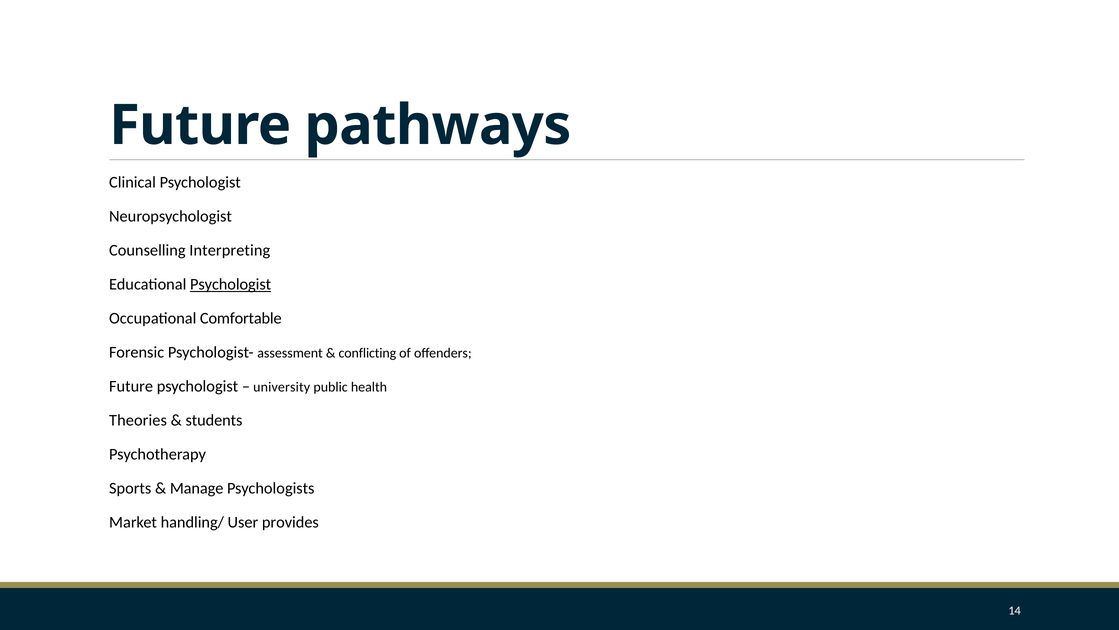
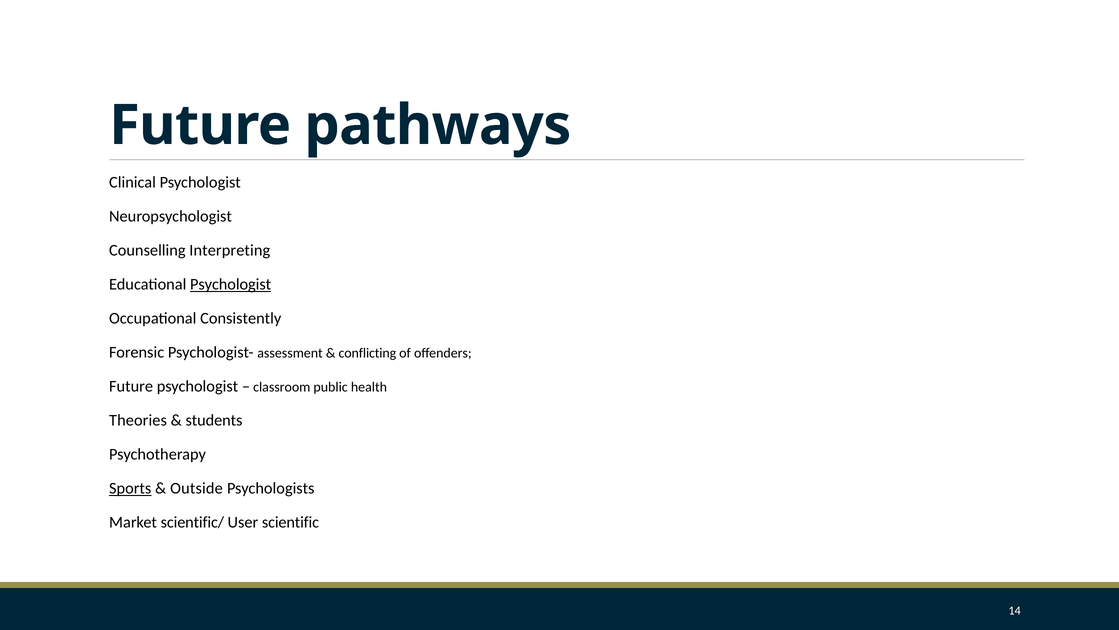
Comfortable: Comfortable -> Consistently
university: university -> classroom
Sports underline: none -> present
Manage: Manage -> Outside
handling/: handling/ -> scientific/
provides: provides -> scientific
